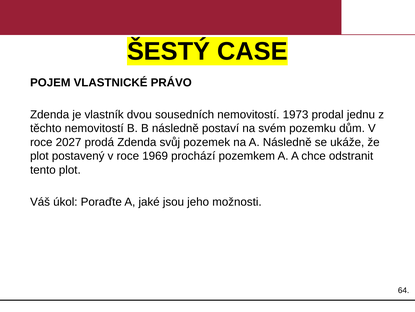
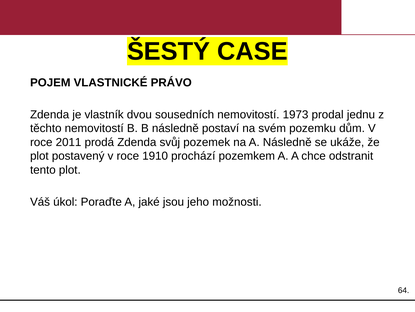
2027: 2027 -> 2011
1969: 1969 -> 1910
